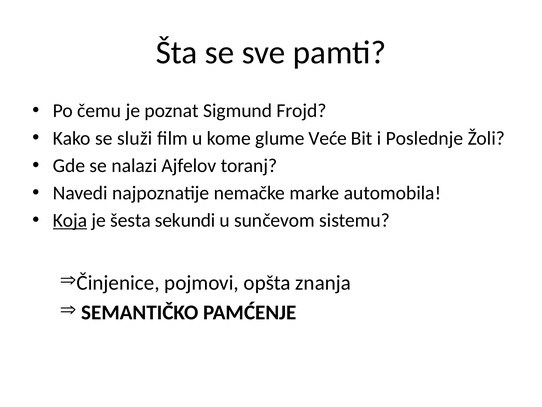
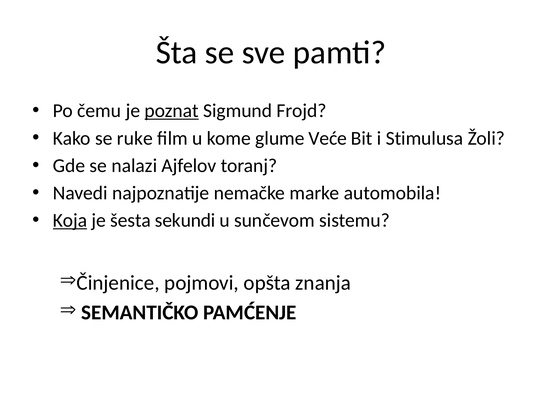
poznat underline: none -> present
služi: služi -> ruke
Poslednje: Poslednje -> Stimulusa
